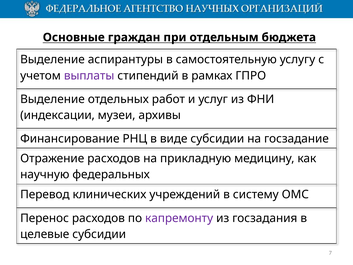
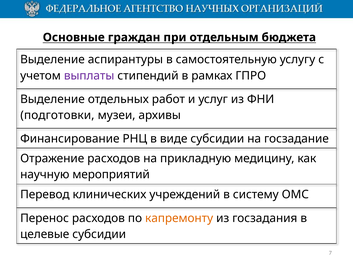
индексации: индексации -> подготовки
федеральных: федеральных -> мероприятий
капремонту colour: purple -> orange
